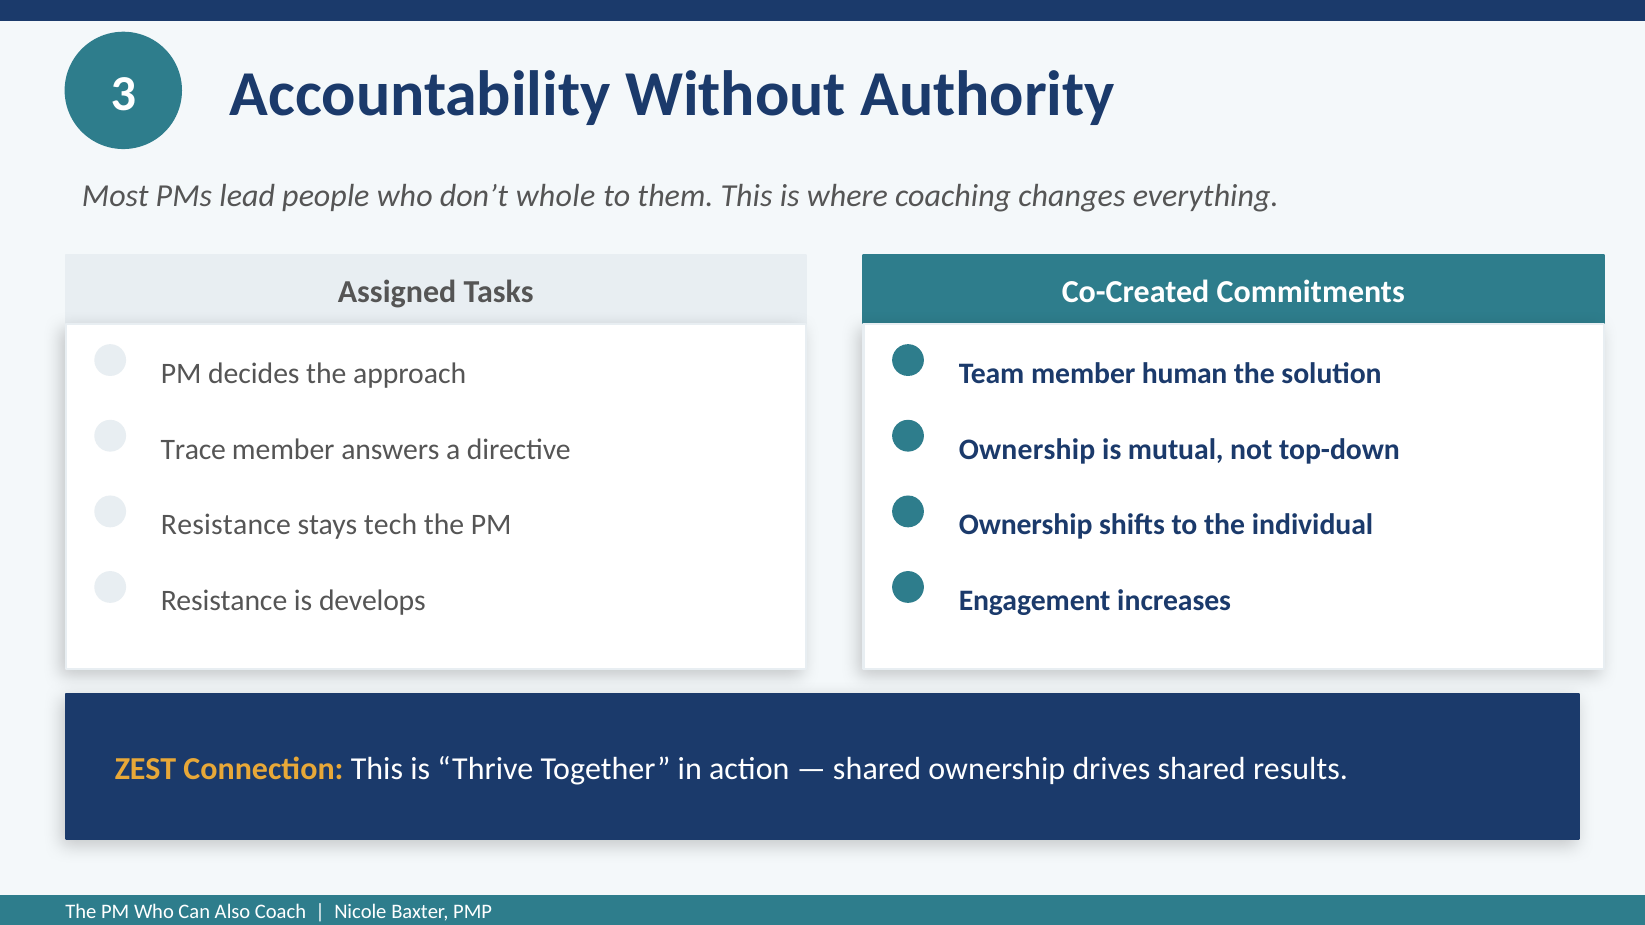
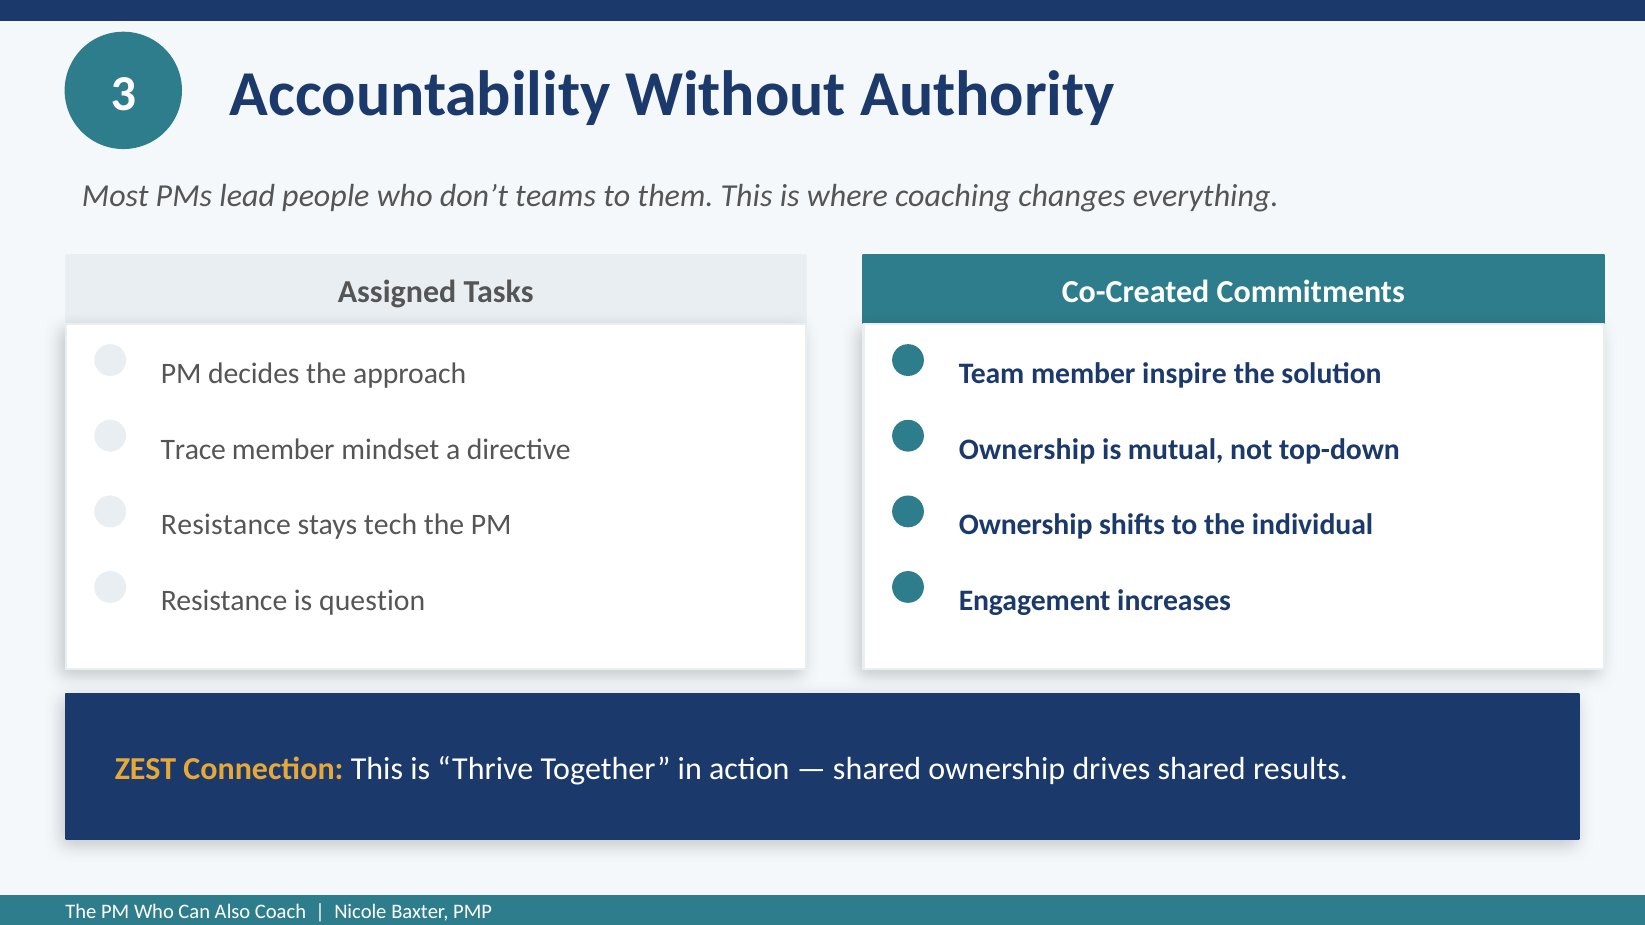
whole: whole -> teams
human: human -> inspire
answers: answers -> mindset
develops: develops -> question
